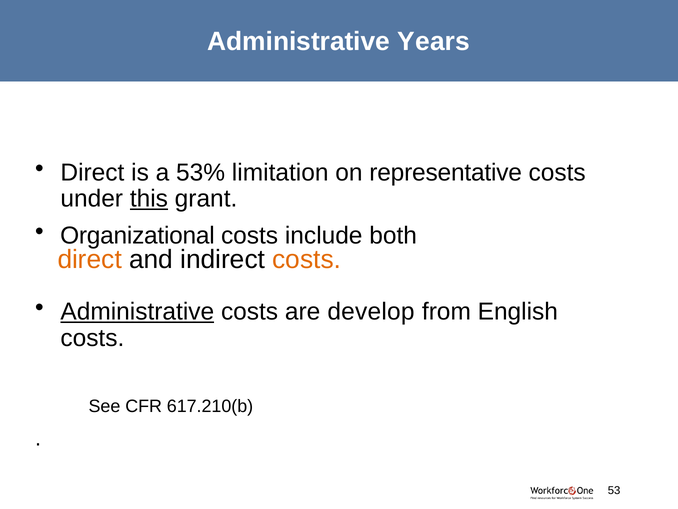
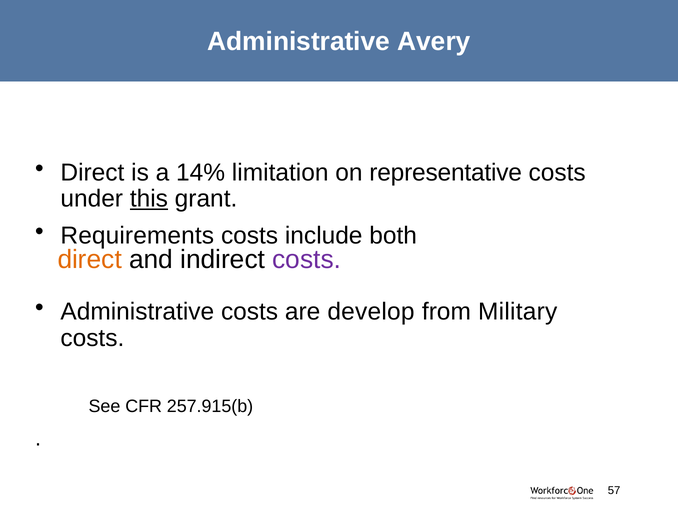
Years: Years -> Avery
53%: 53% -> 14%
Organizational: Organizational -> Requirements
costs at (307, 259) colour: orange -> purple
Administrative at (137, 311) underline: present -> none
English: English -> Military
617.210(b: 617.210(b -> 257.915(b
53: 53 -> 57
